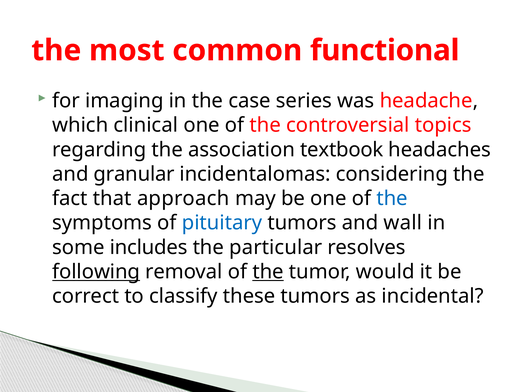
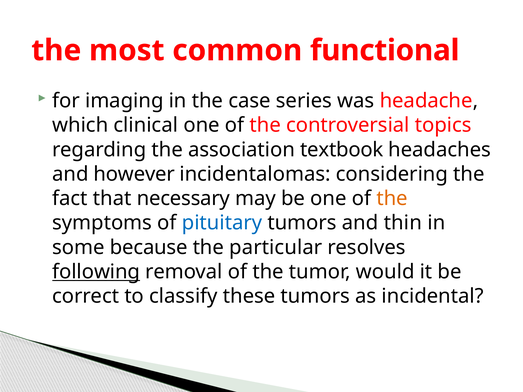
granular: granular -> however
approach: approach -> necessary
the at (392, 199) colour: blue -> orange
wall: wall -> thin
includes: includes -> because
the at (268, 272) underline: present -> none
